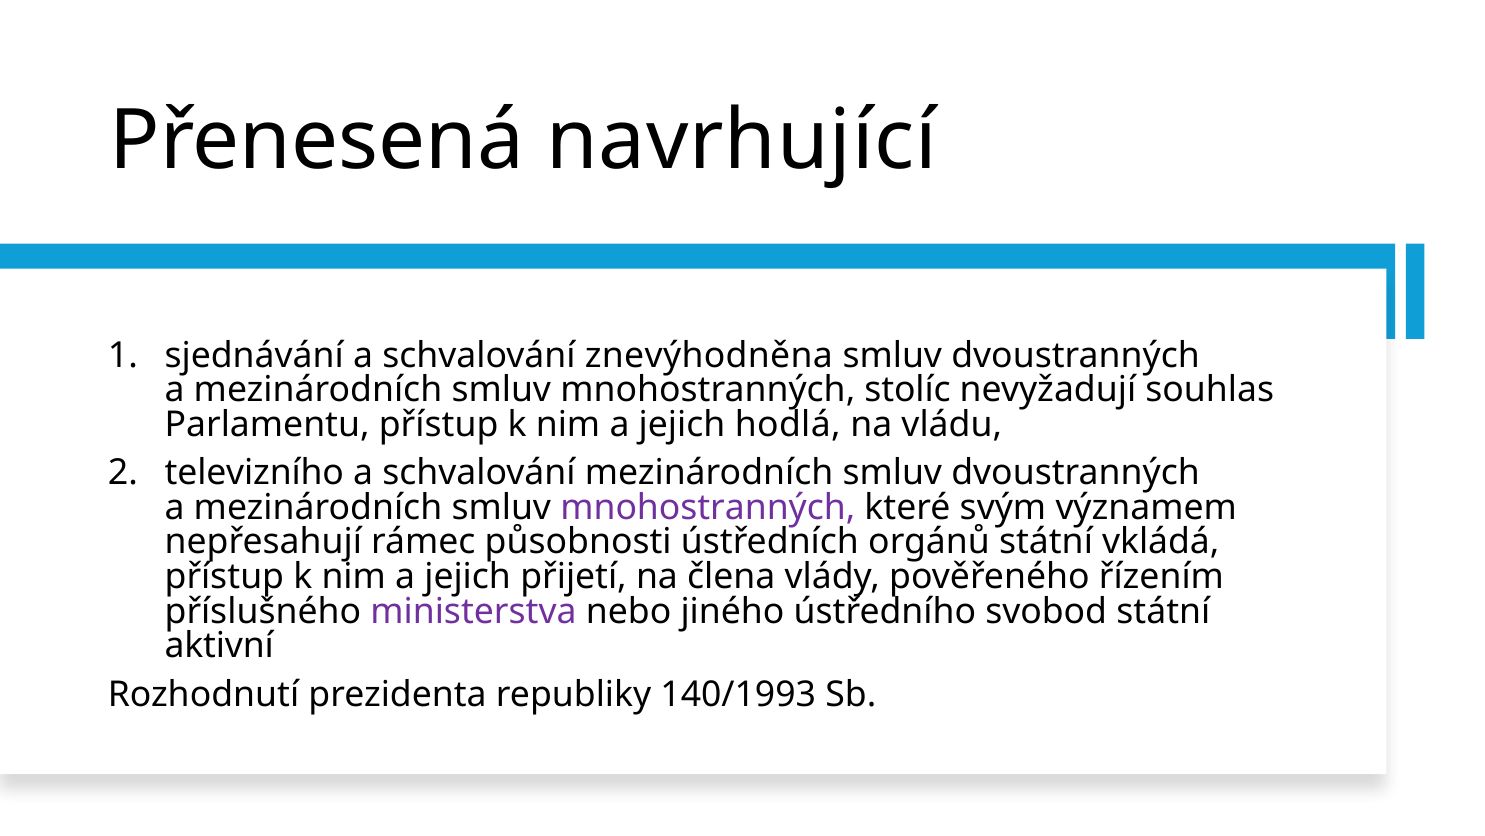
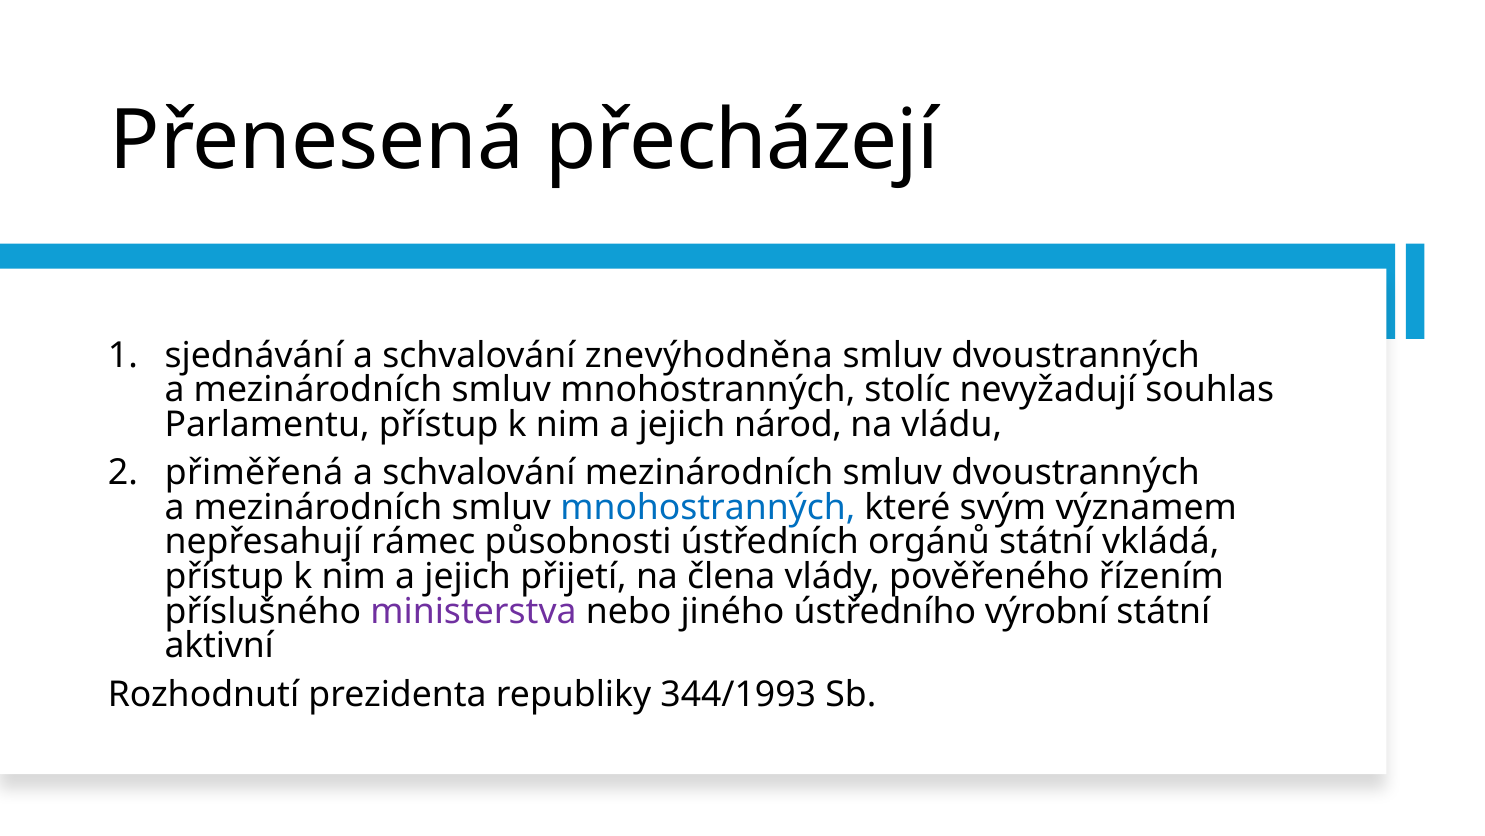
navrhující: navrhující -> přecházejí
hodlá: hodlá -> národ
televizního: televizního -> přiměřená
mnohostranných at (708, 507) colour: purple -> blue
svobod: svobod -> výrobní
140/1993: 140/1993 -> 344/1993
